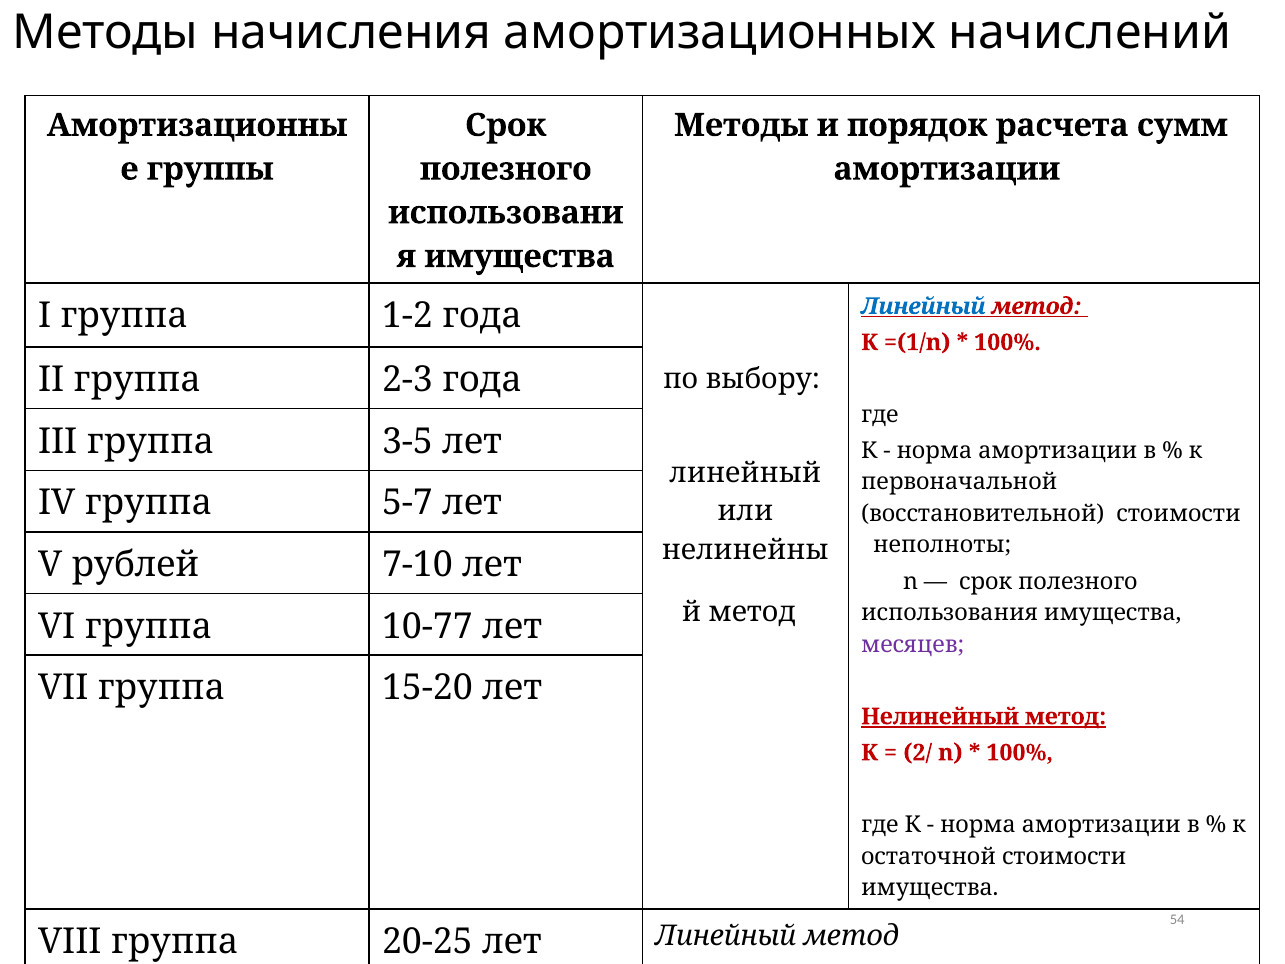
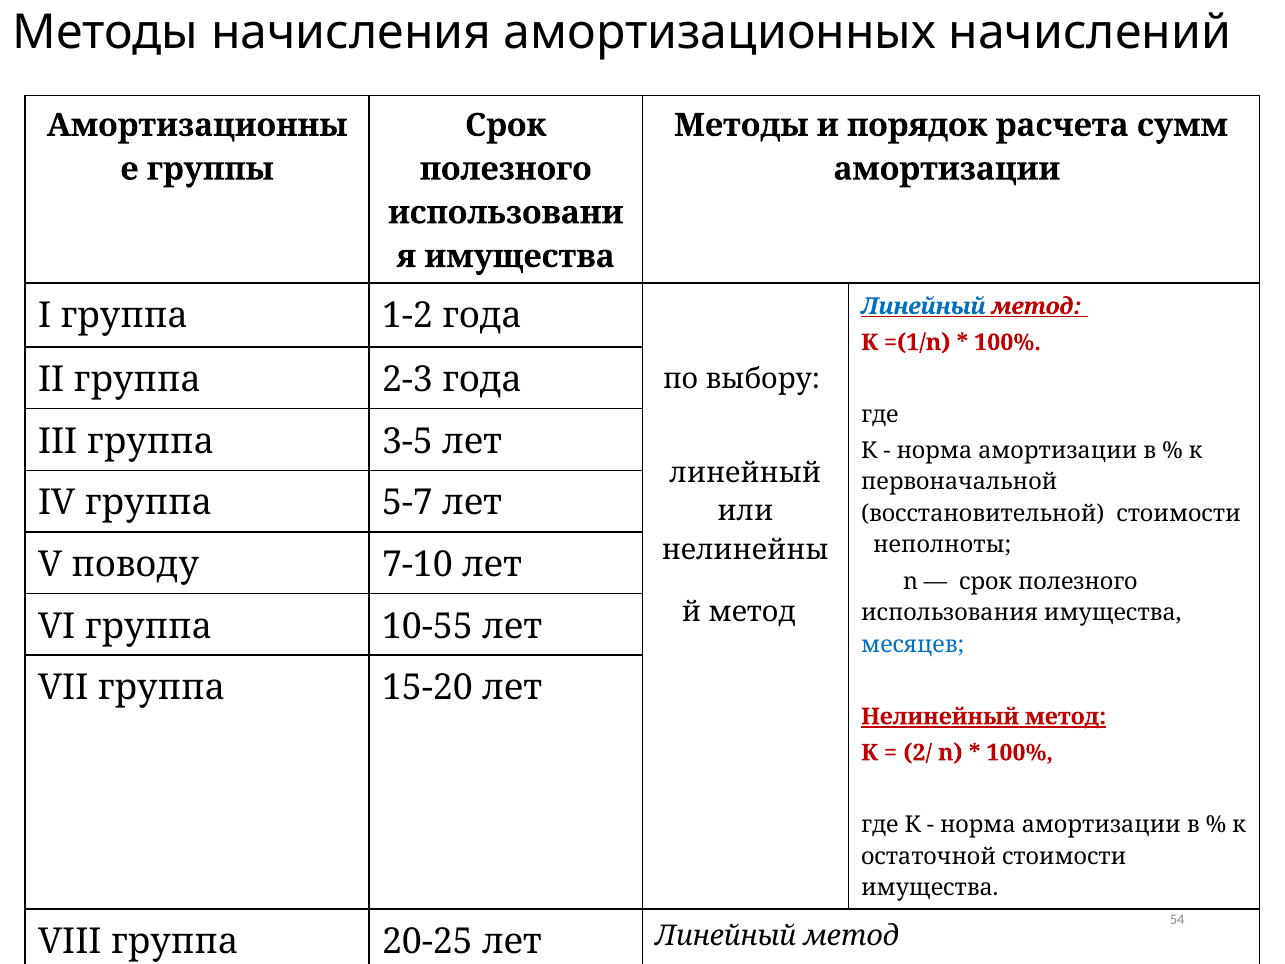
рублей: рублей -> поводу
10-77: 10-77 -> 10-55
месяцев colour: purple -> blue
